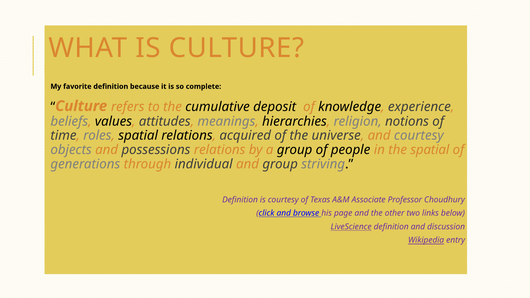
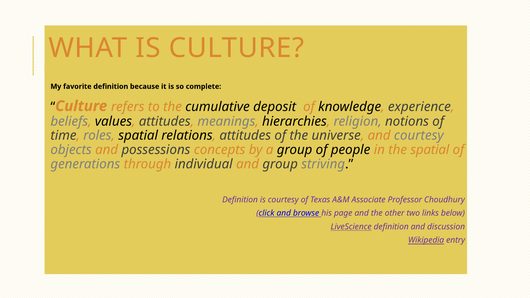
relations acquired: acquired -> attitudes
possessions relations: relations -> concepts
